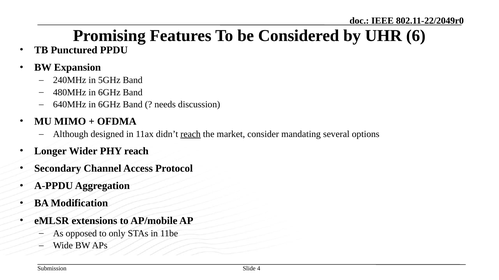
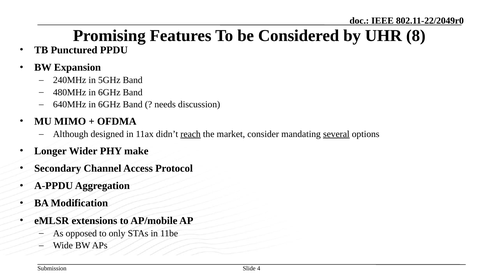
6: 6 -> 8
several underline: none -> present
PHY reach: reach -> make
